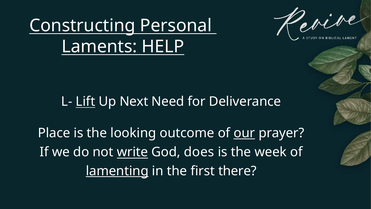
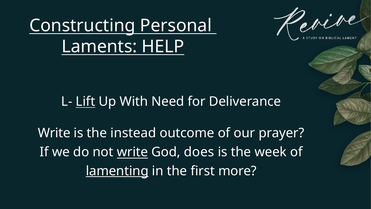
Next: Next -> With
Place at (54, 133): Place -> Write
looking: looking -> instead
our underline: present -> none
there: there -> more
